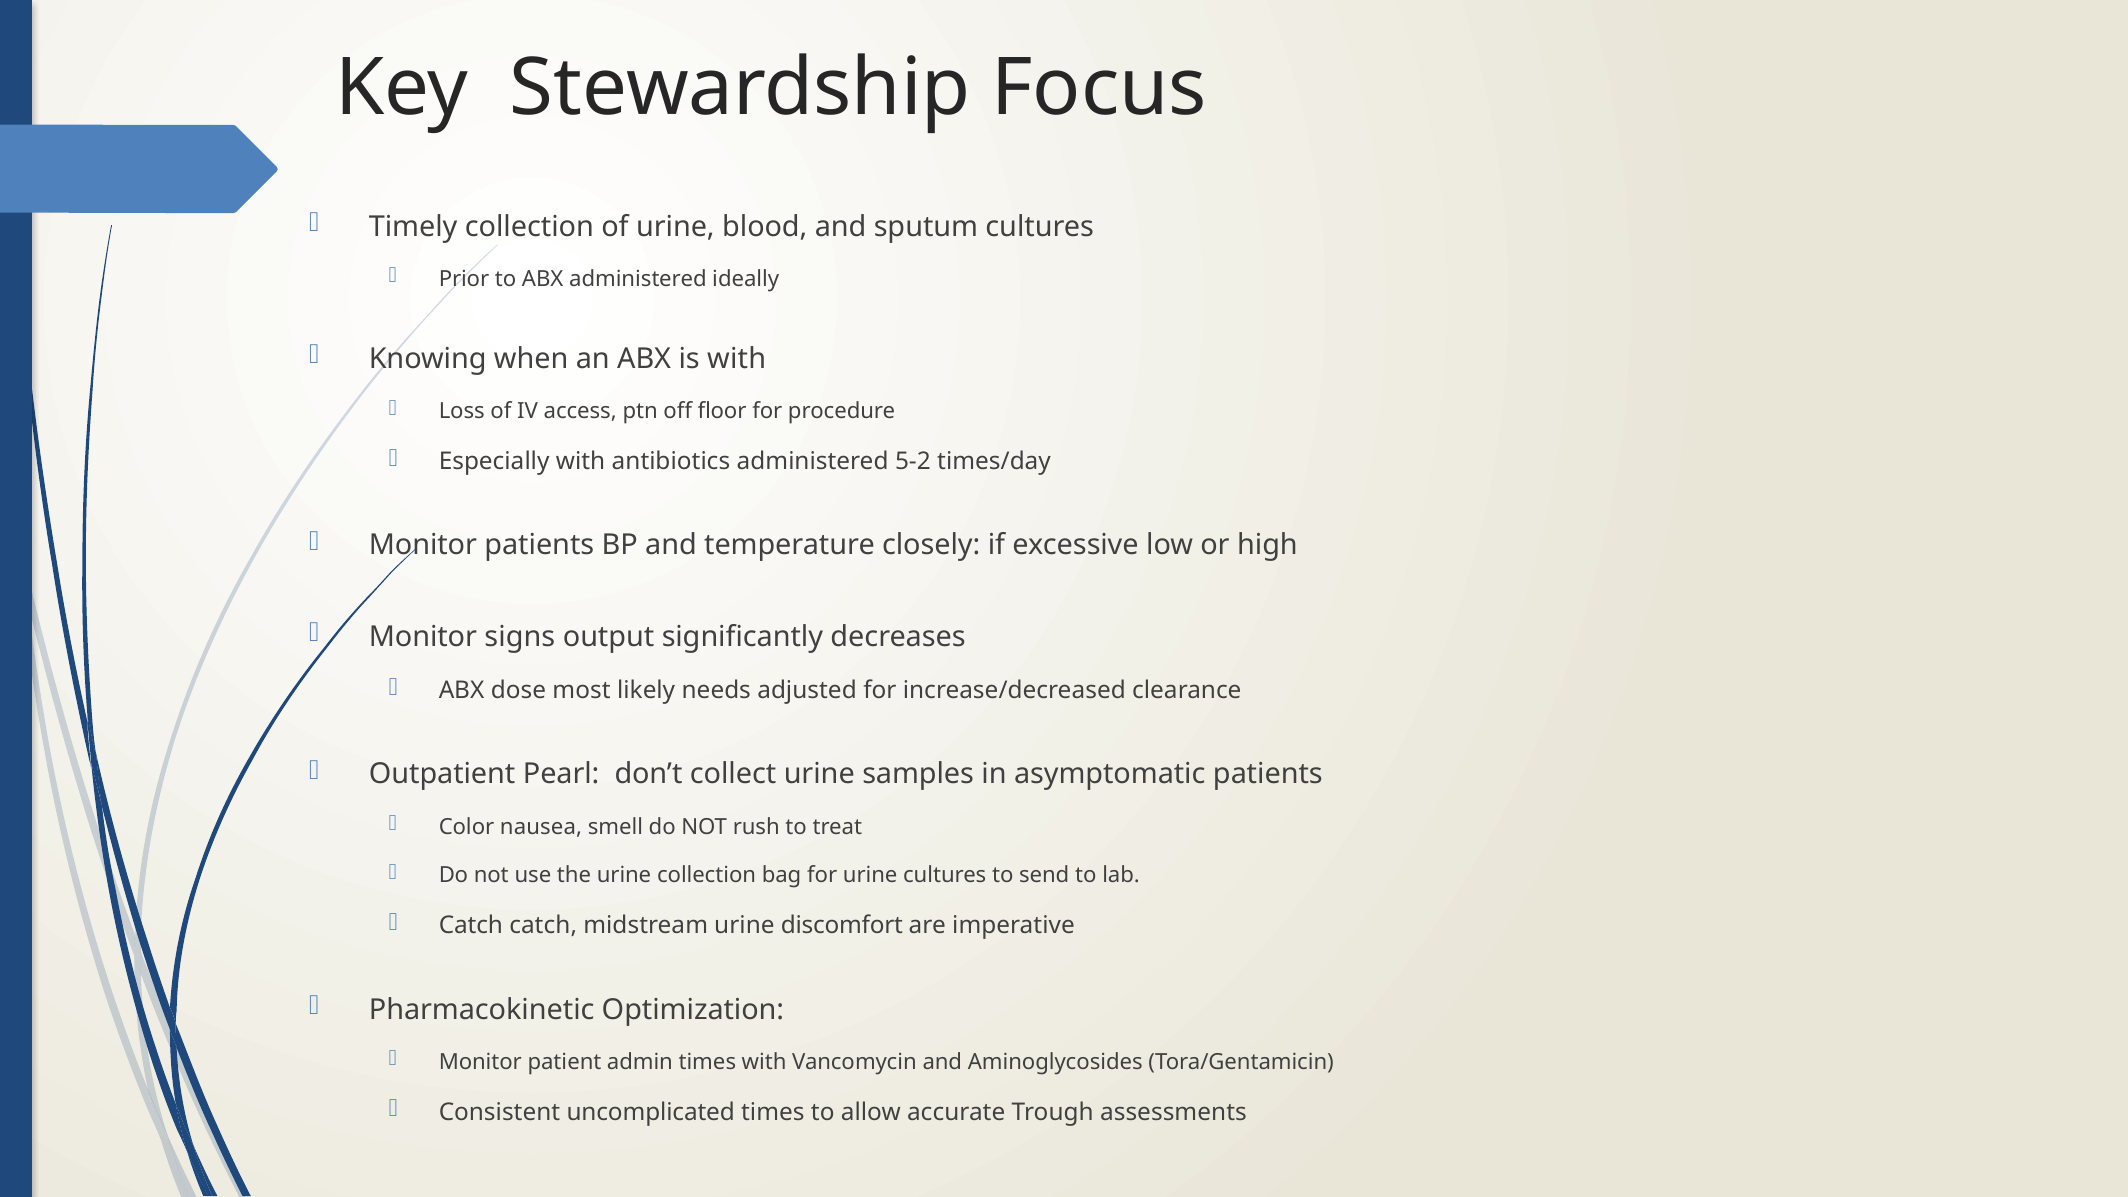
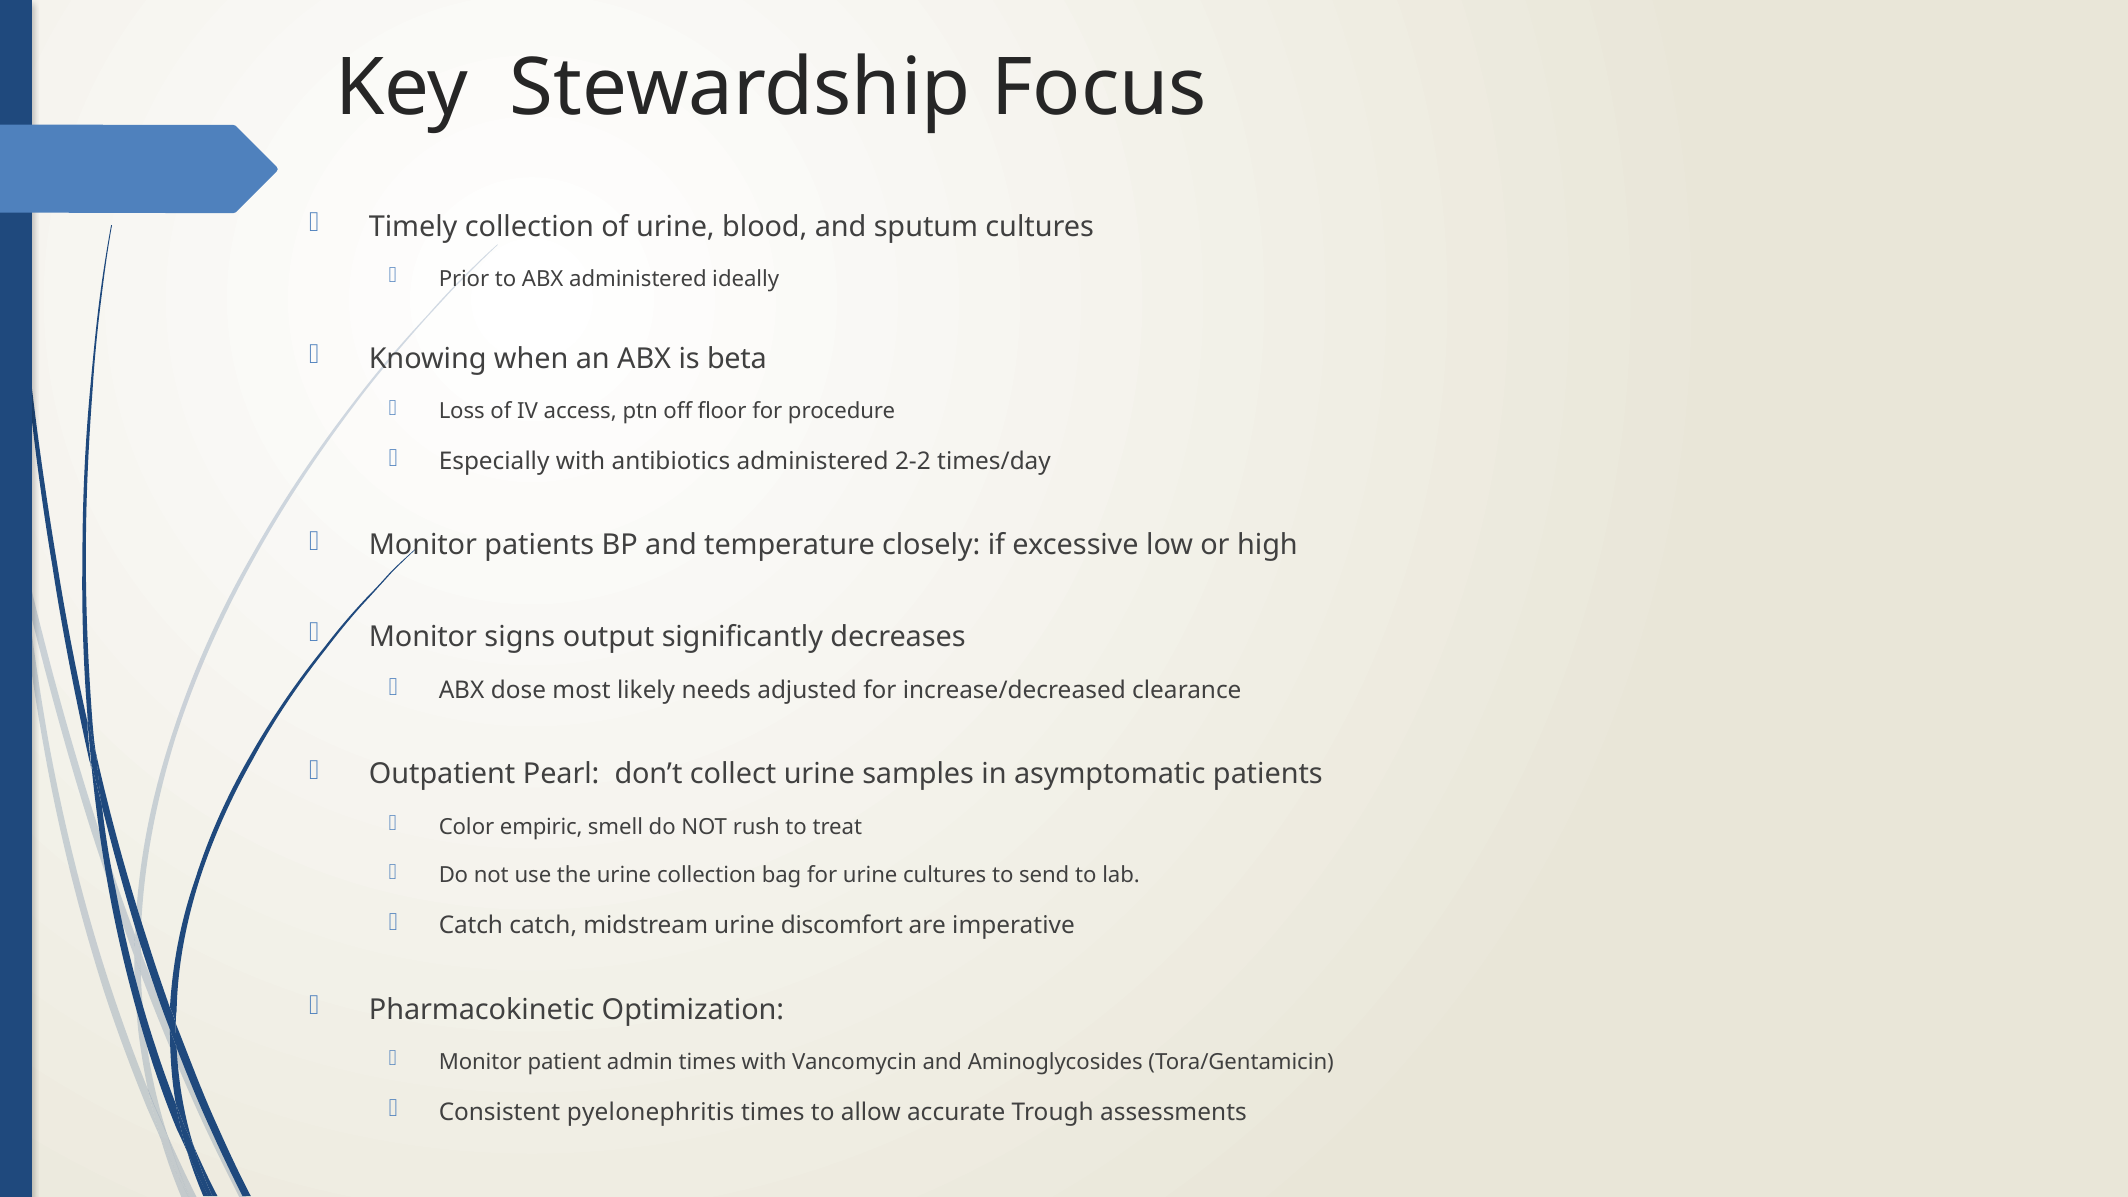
is with: with -> beta
5-2: 5-2 -> 2-2
nausea: nausea -> empiric
uncomplicated: uncomplicated -> pyelonephritis
